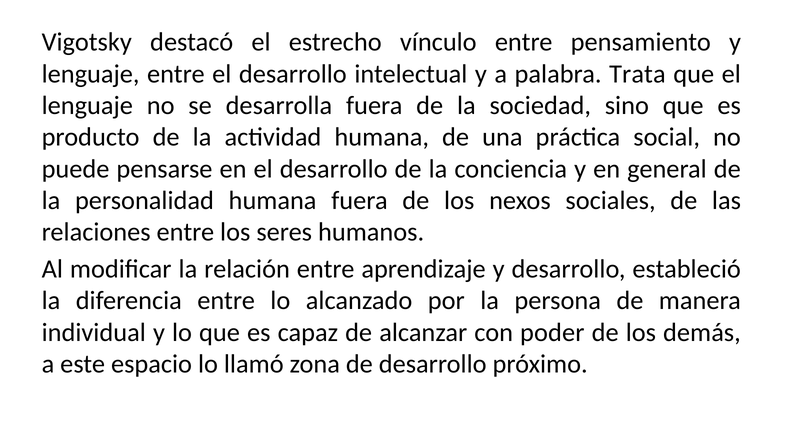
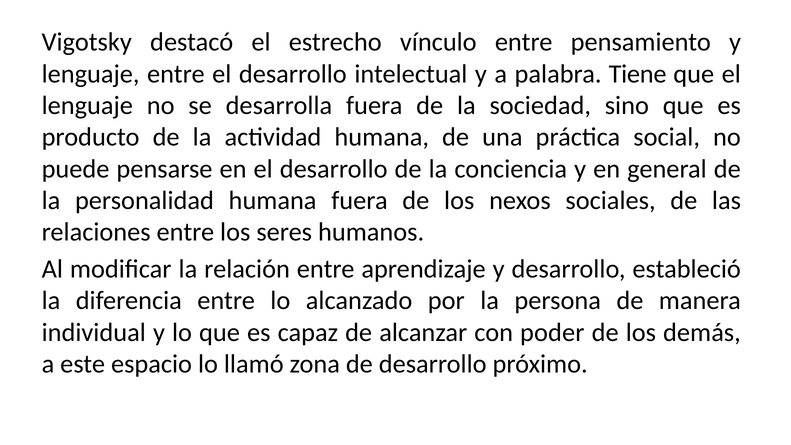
Trata: Trata -> Tiene
